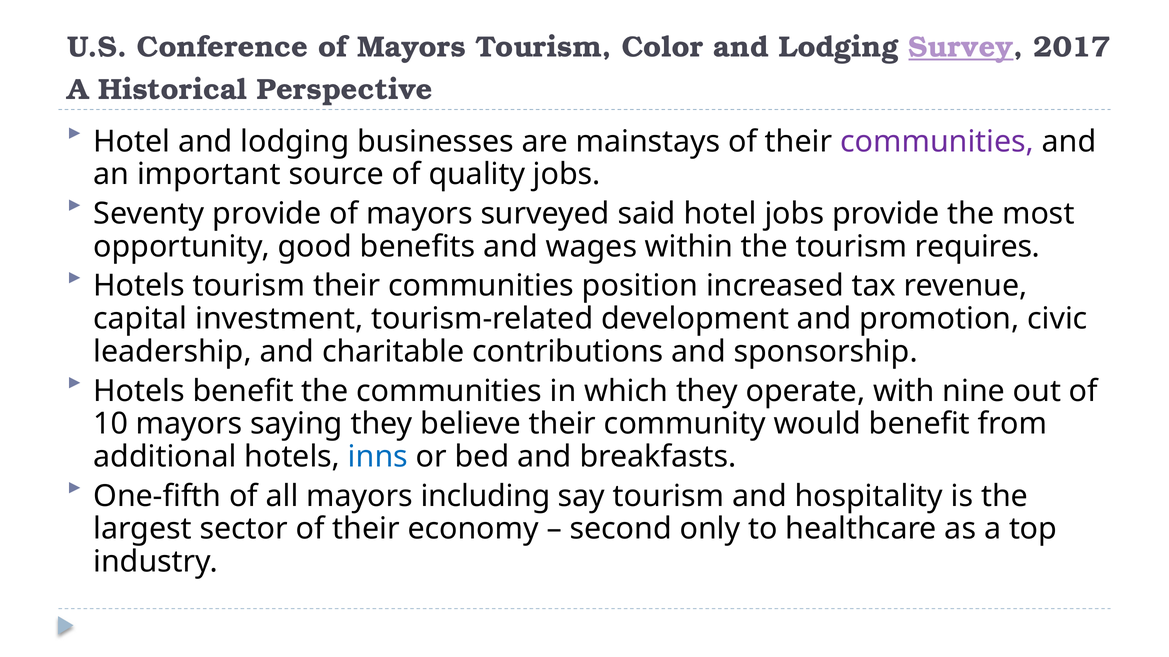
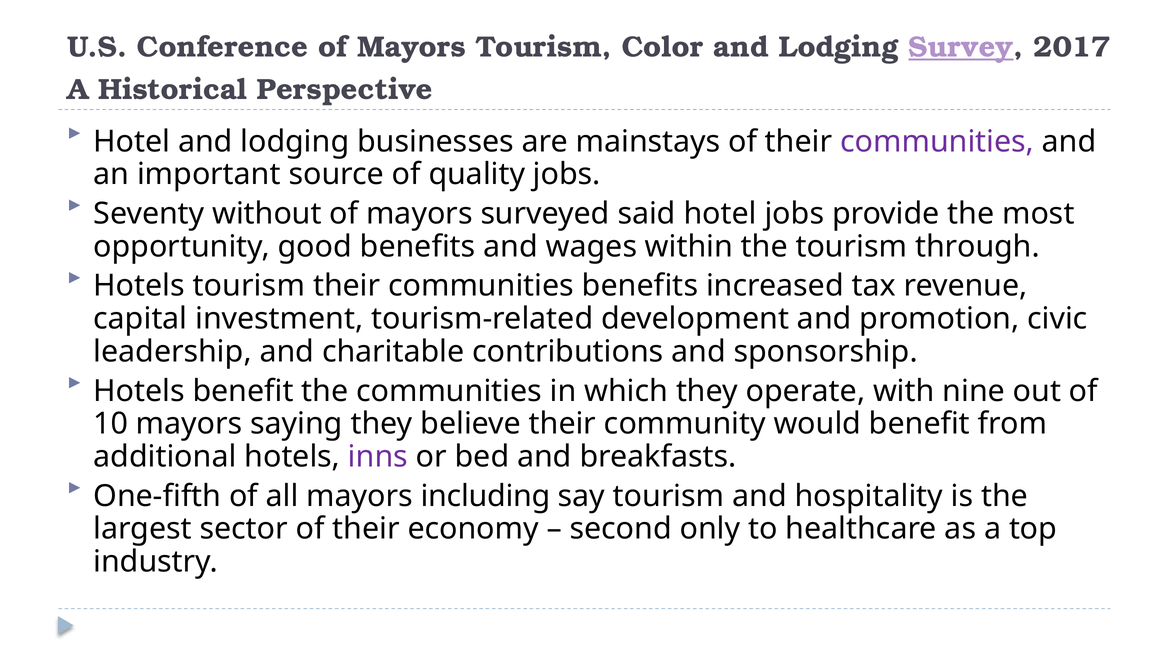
Seventy provide: provide -> without
requires: requires -> through
communities position: position -> benefits
inns colour: blue -> purple
